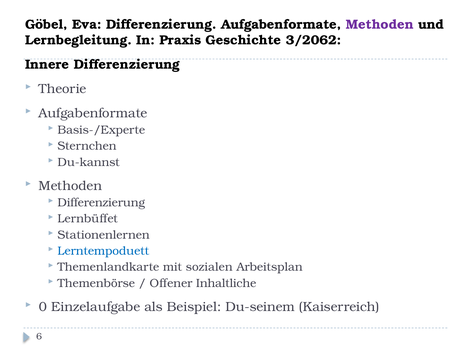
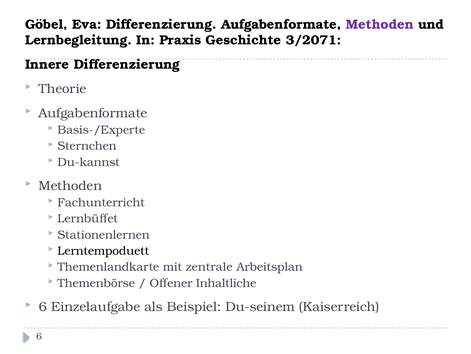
3/2062: 3/2062 -> 3/2071
Differenzierung at (101, 202): Differenzierung -> Fachunterricht
Lerntempoduett colour: blue -> black
sozialen: sozialen -> zentrale
0 at (43, 306): 0 -> 6
